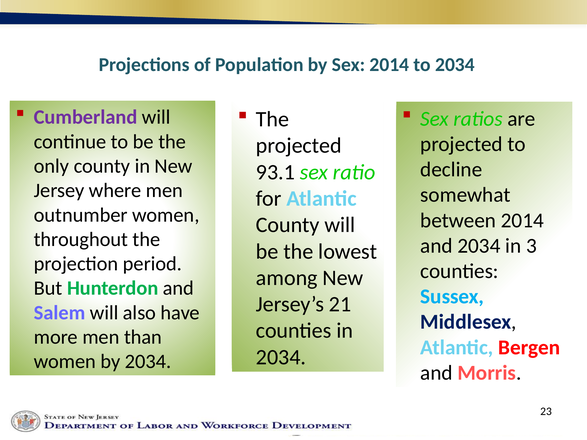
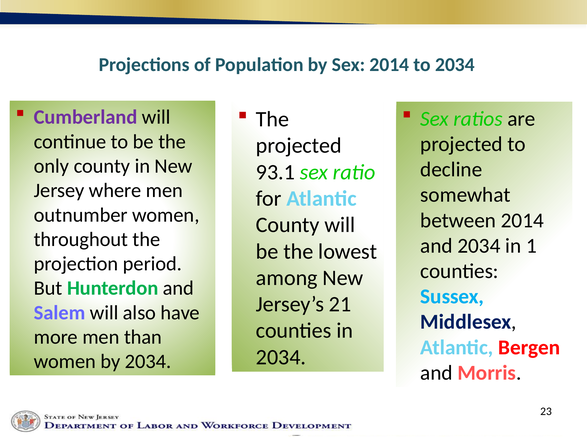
3: 3 -> 1
